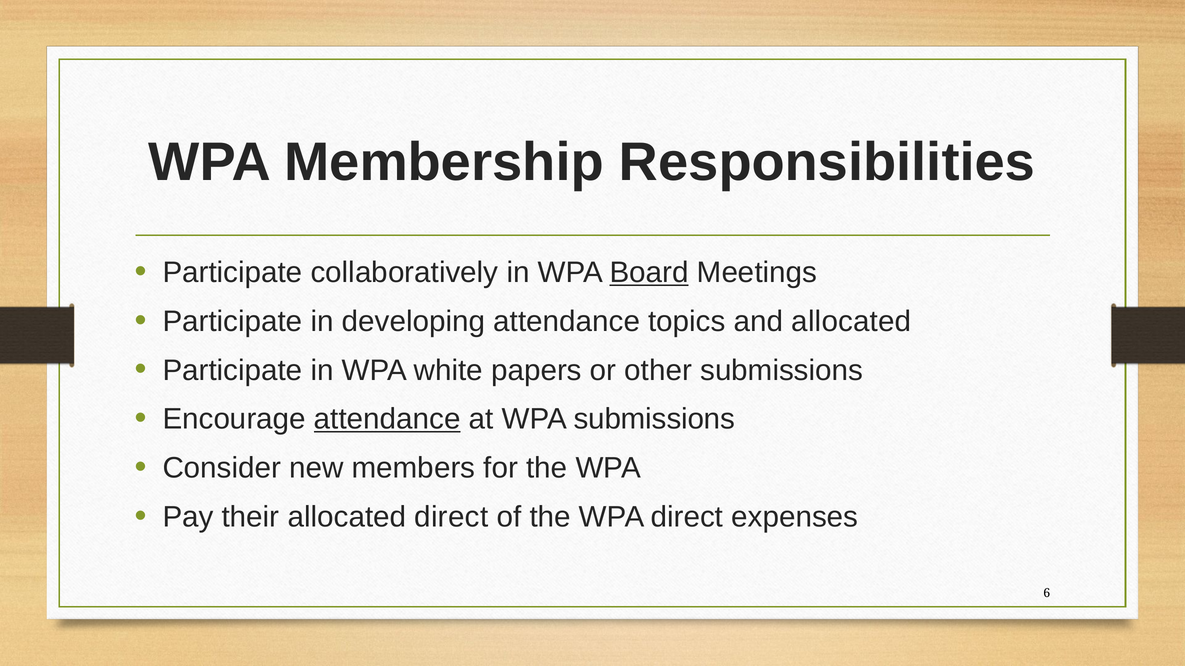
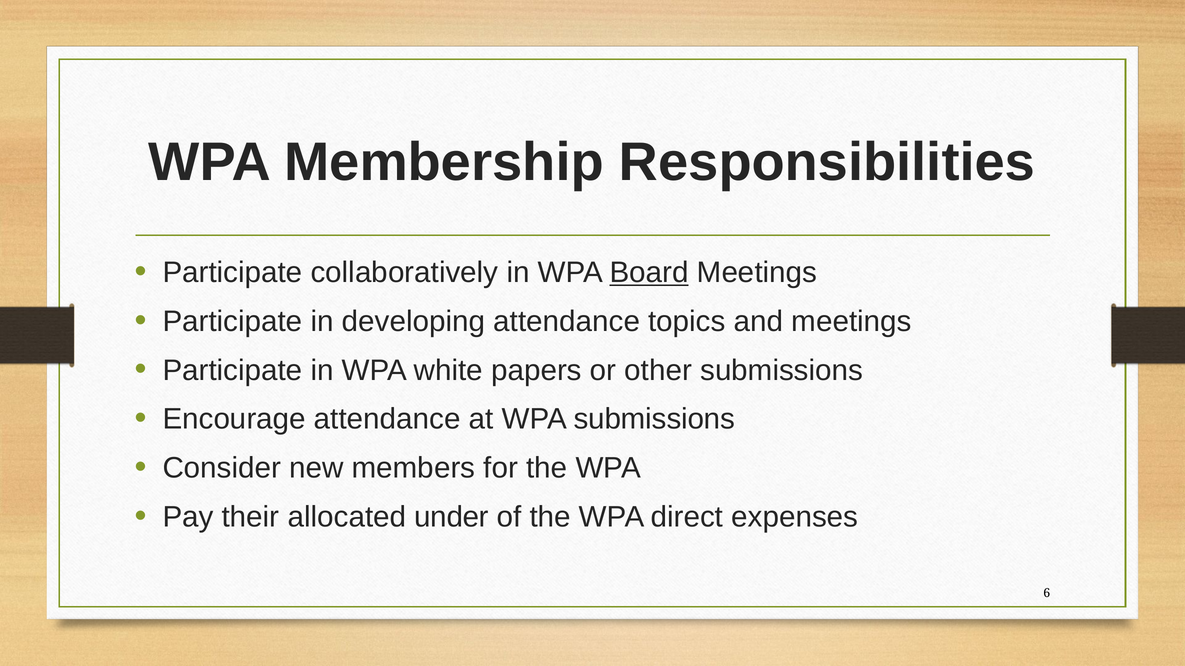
and allocated: allocated -> meetings
attendance at (387, 419) underline: present -> none
allocated direct: direct -> under
